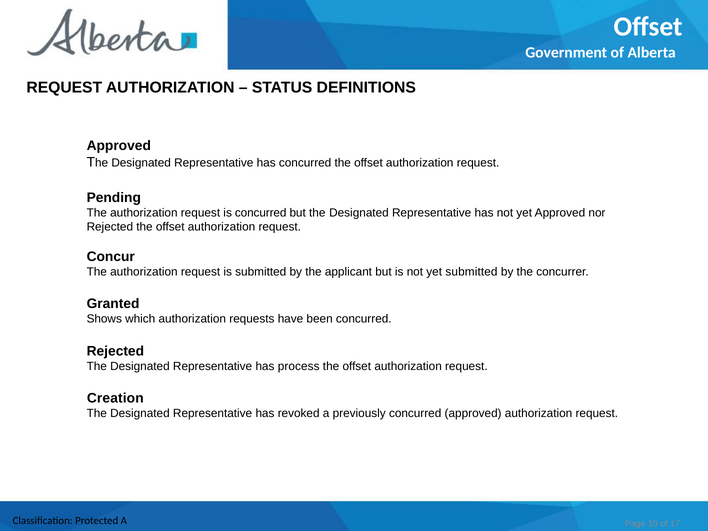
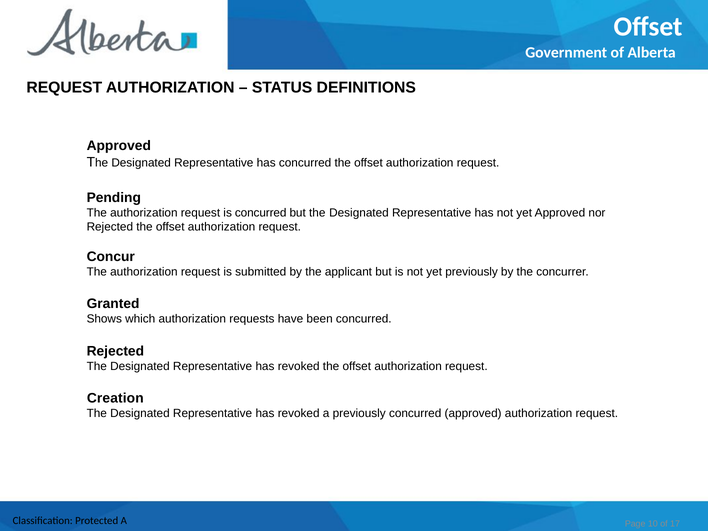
yet submitted: submitted -> previously
process at (299, 366): process -> revoked
